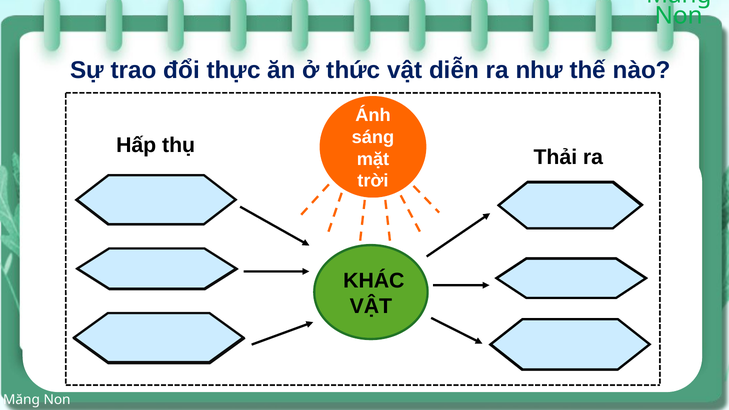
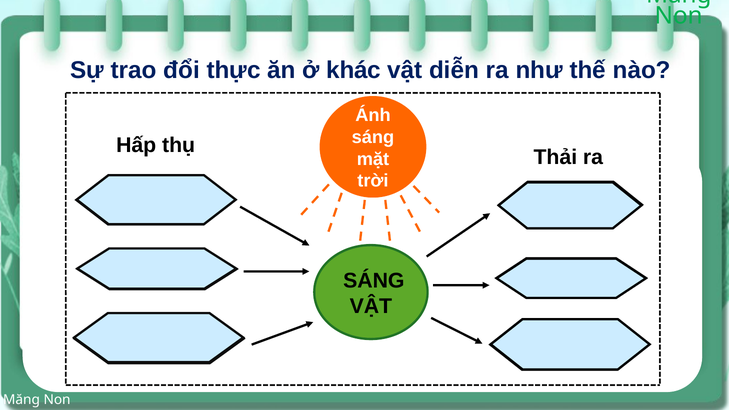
ở thức: thức -> khác
KHÁC at (374, 281): KHÁC -> SÁNG
